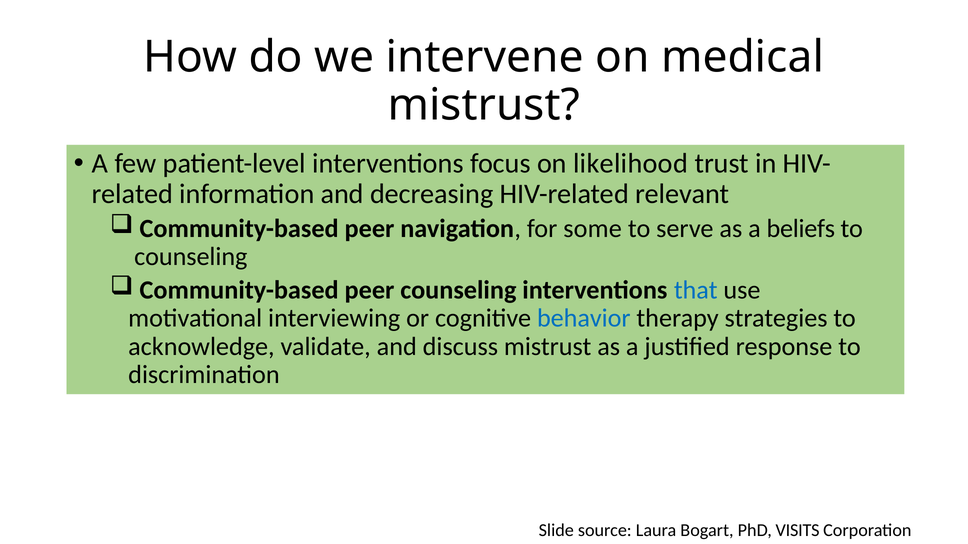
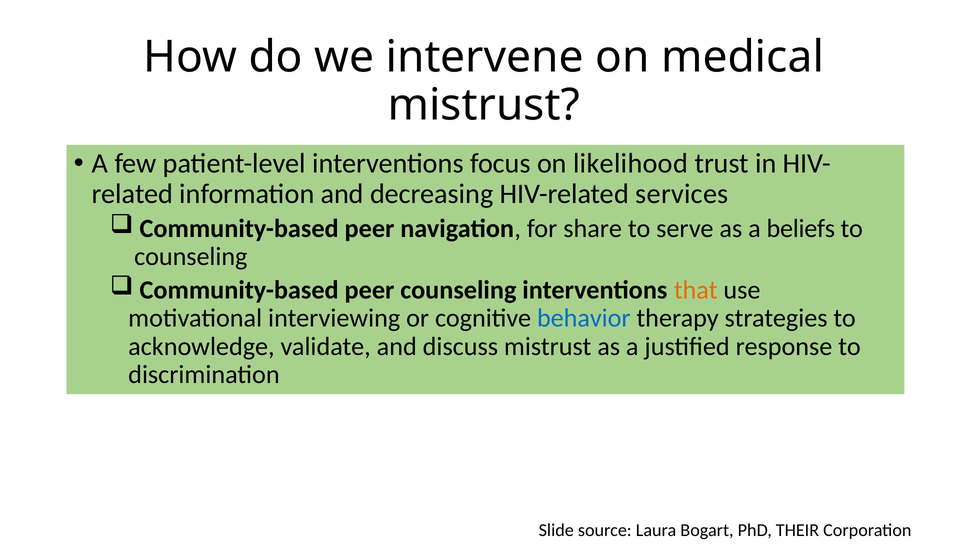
relevant: relevant -> services
some: some -> share
that colour: blue -> orange
VISITS: VISITS -> THEIR
